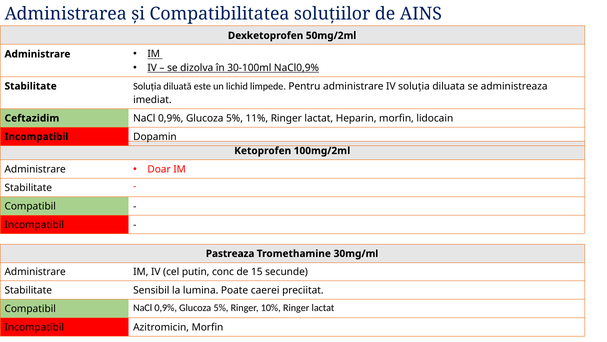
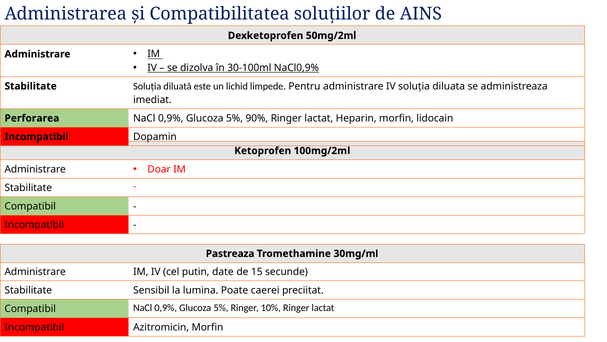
Ceftazidim: Ceftazidim -> Perforarea
11%: 11% -> 90%
conc: conc -> date
